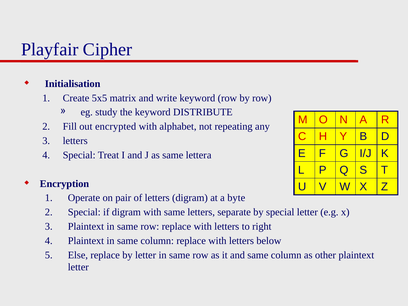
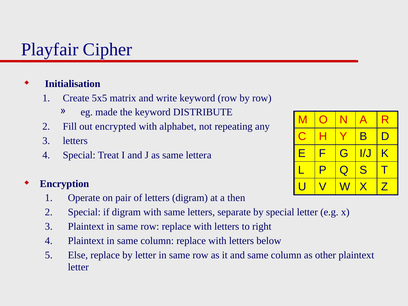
study: study -> made
byte: byte -> then
